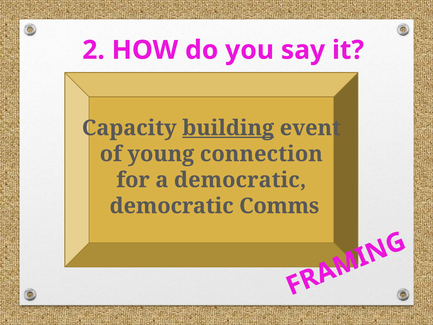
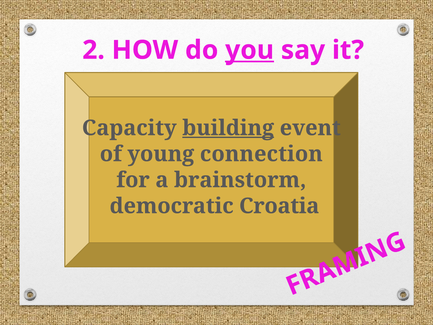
you underline: none -> present
a democratic: democratic -> brainstorm
Comms: Comms -> Croatia
